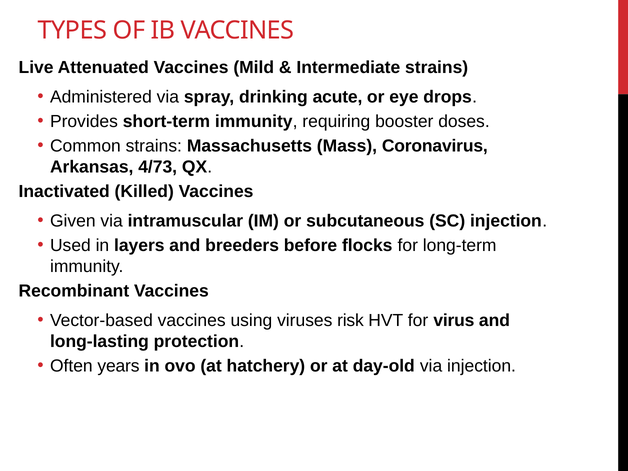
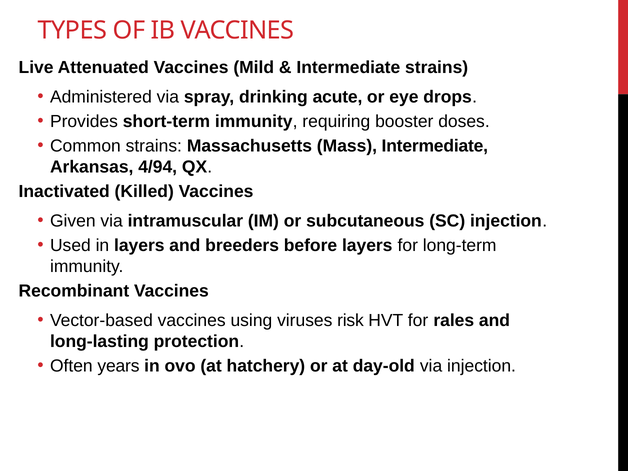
Mass Coronavirus: Coronavirus -> Intermediate
4/73: 4/73 -> 4/94
before flocks: flocks -> layers
virus: virus -> rales
